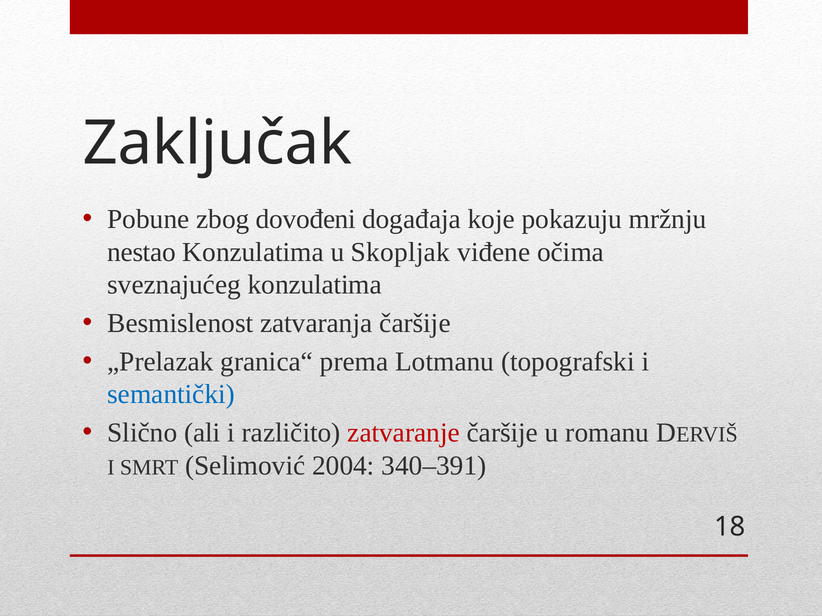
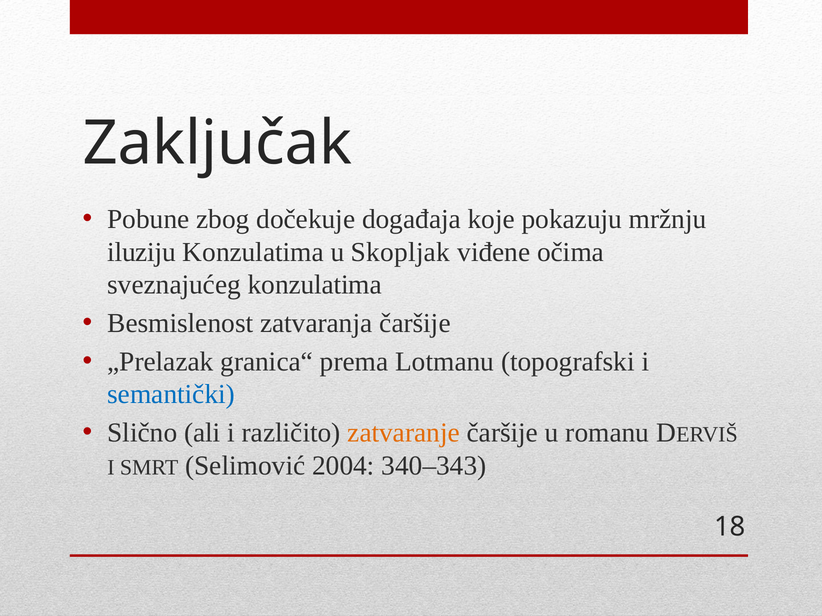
dovođeni: dovođeni -> dočekuje
nestao: nestao -> iluziju
zatvaranje colour: red -> orange
340–391: 340–391 -> 340–343
